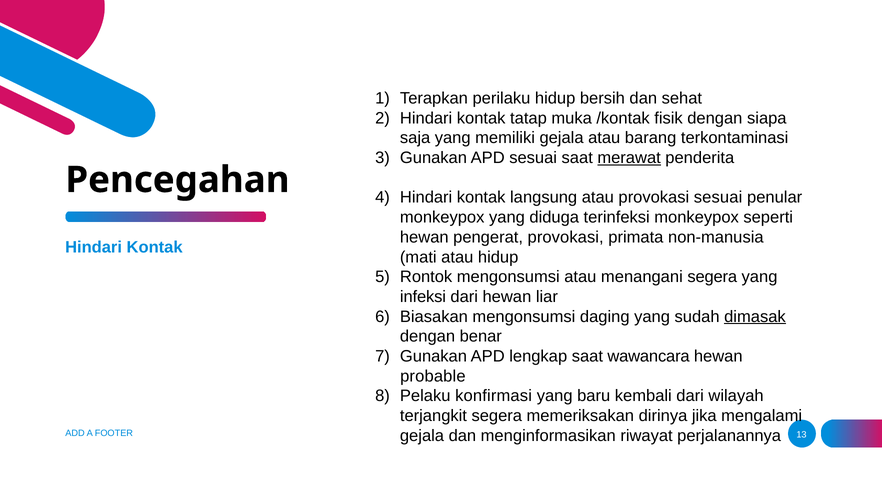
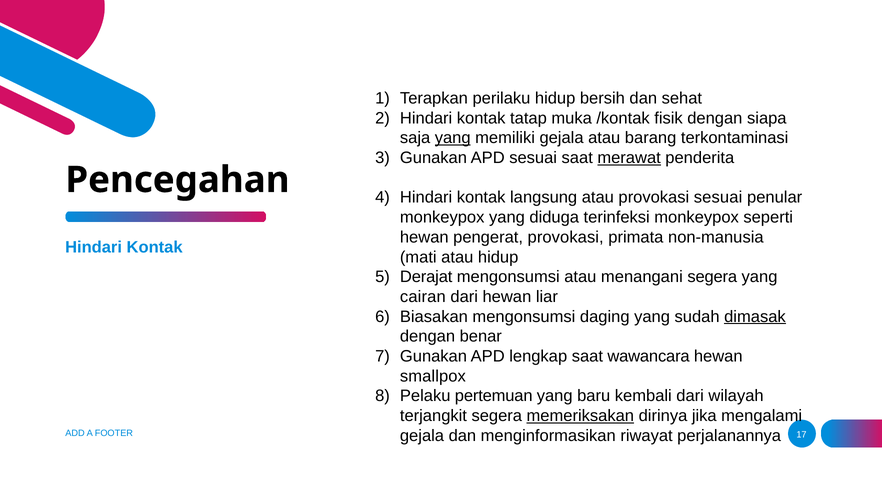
yang at (453, 138) underline: none -> present
Rontok: Rontok -> Derajat
infeksi: infeksi -> cairan
probable: probable -> smallpox
konfirmasi: konfirmasi -> pertemuan
memeriksakan underline: none -> present
13: 13 -> 17
